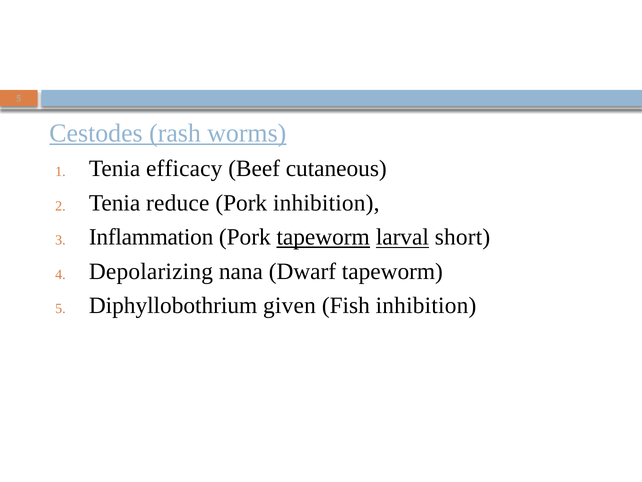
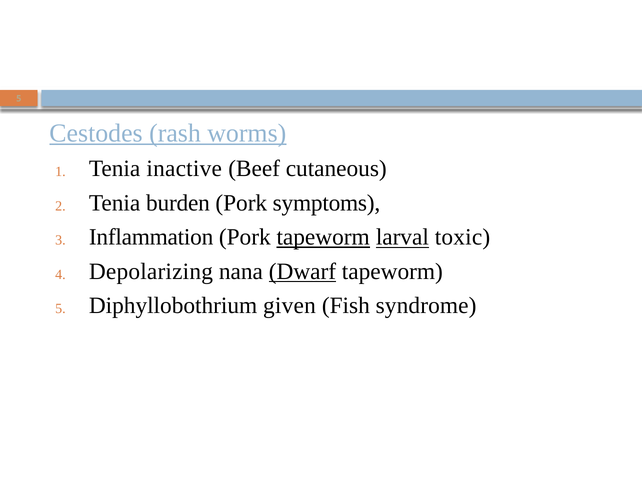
efficacy: efficacy -> inactive
reduce: reduce -> burden
Pork inhibition: inhibition -> symptoms
short: short -> toxic
Dwarf underline: none -> present
Fish inhibition: inhibition -> syndrome
